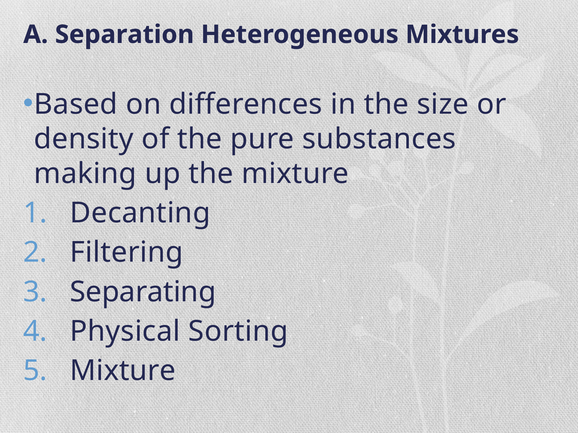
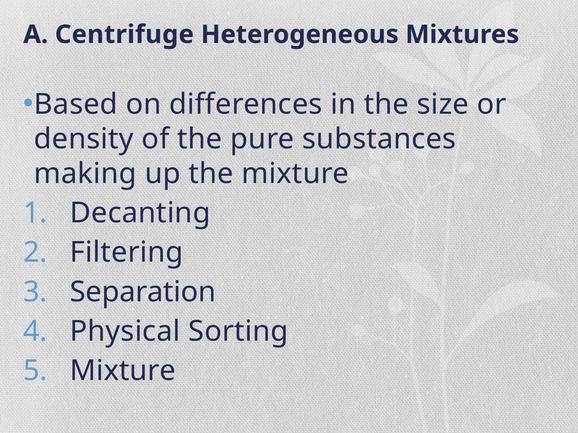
Separation: Separation -> Centrifuge
Separating: Separating -> Separation
